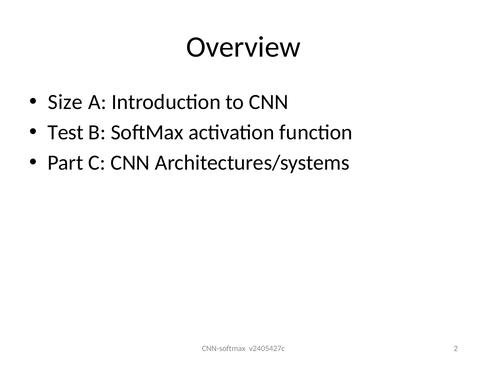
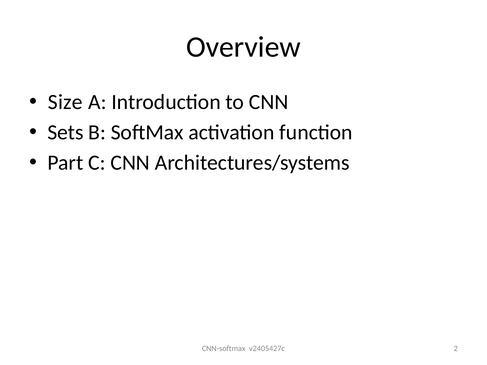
Test: Test -> Sets
